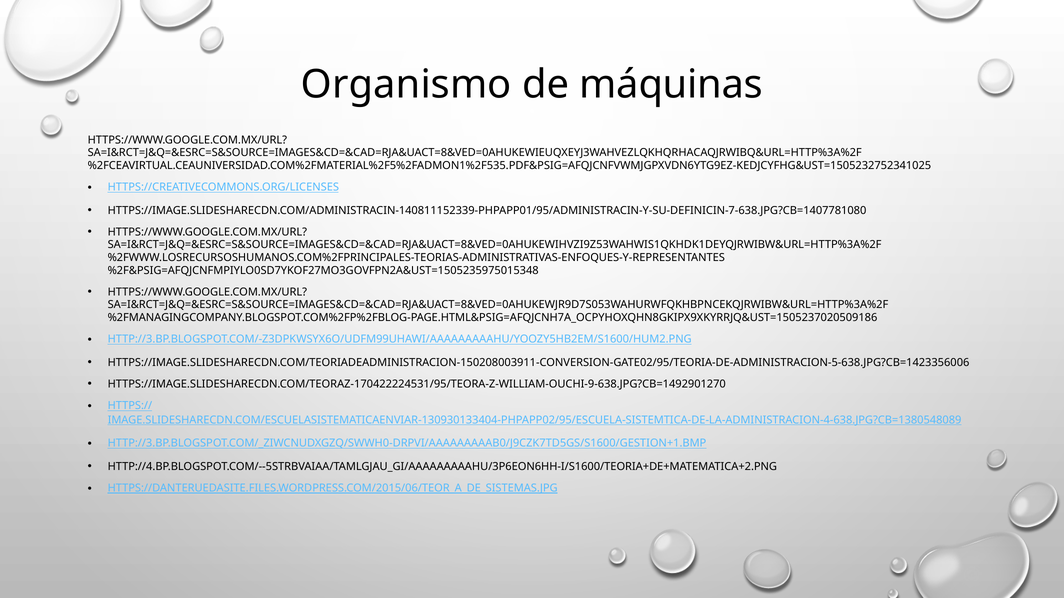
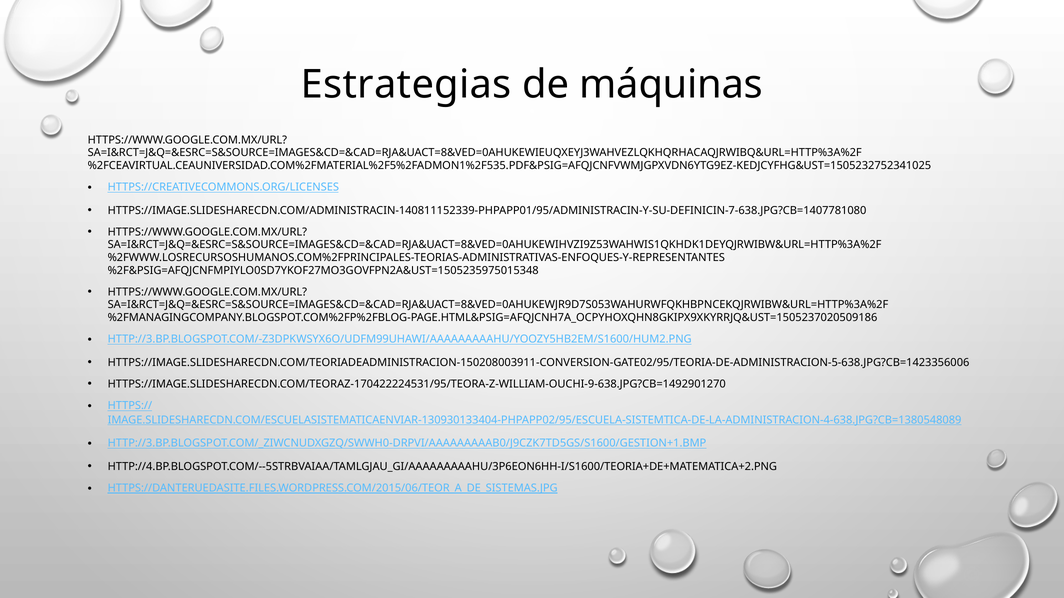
Organismo: Organismo -> Estrategias
